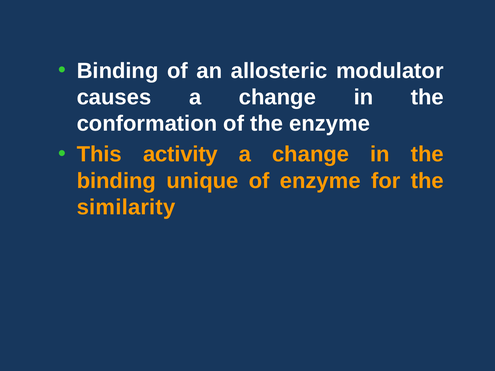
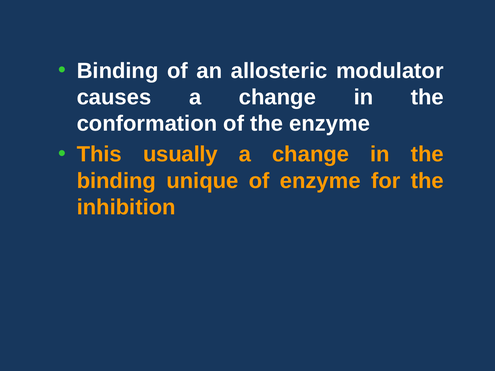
activity: activity -> usually
similarity: similarity -> inhibition
